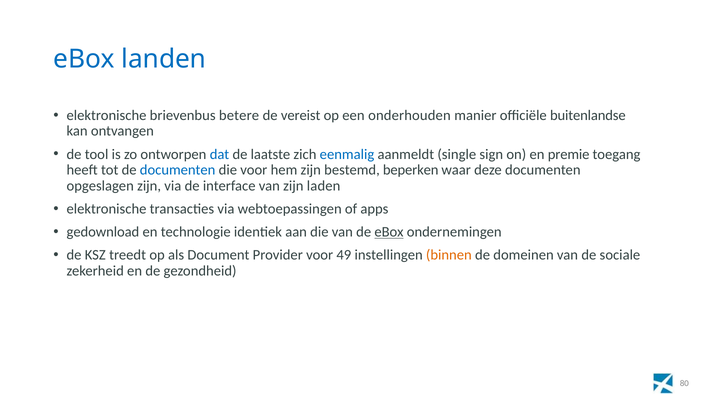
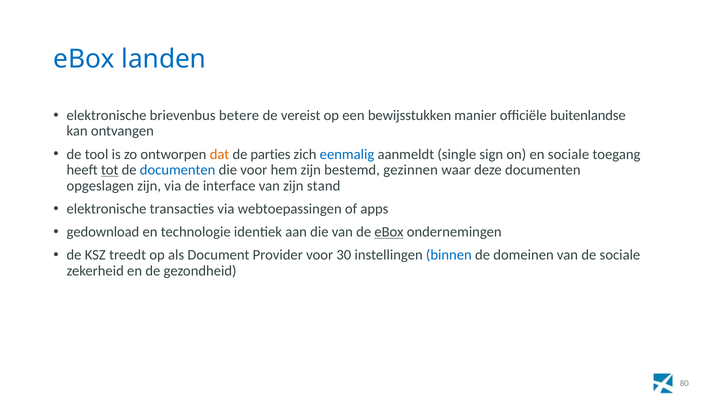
onderhouden: onderhouden -> bewijsstukken
dat colour: blue -> orange
laatste: laatste -> parties
en premie: premie -> sociale
tot underline: none -> present
beperken: beperken -> gezinnen
laden: laden -> stand
49: 49 -> 30
binnen colour: orange -> blue
